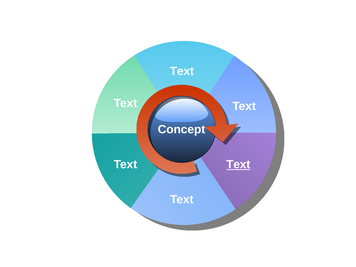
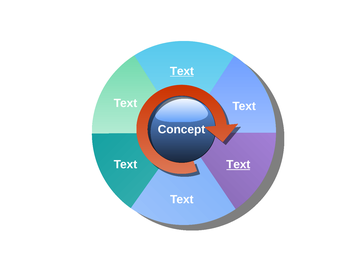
Text at (182, 71) underline: none -> present
